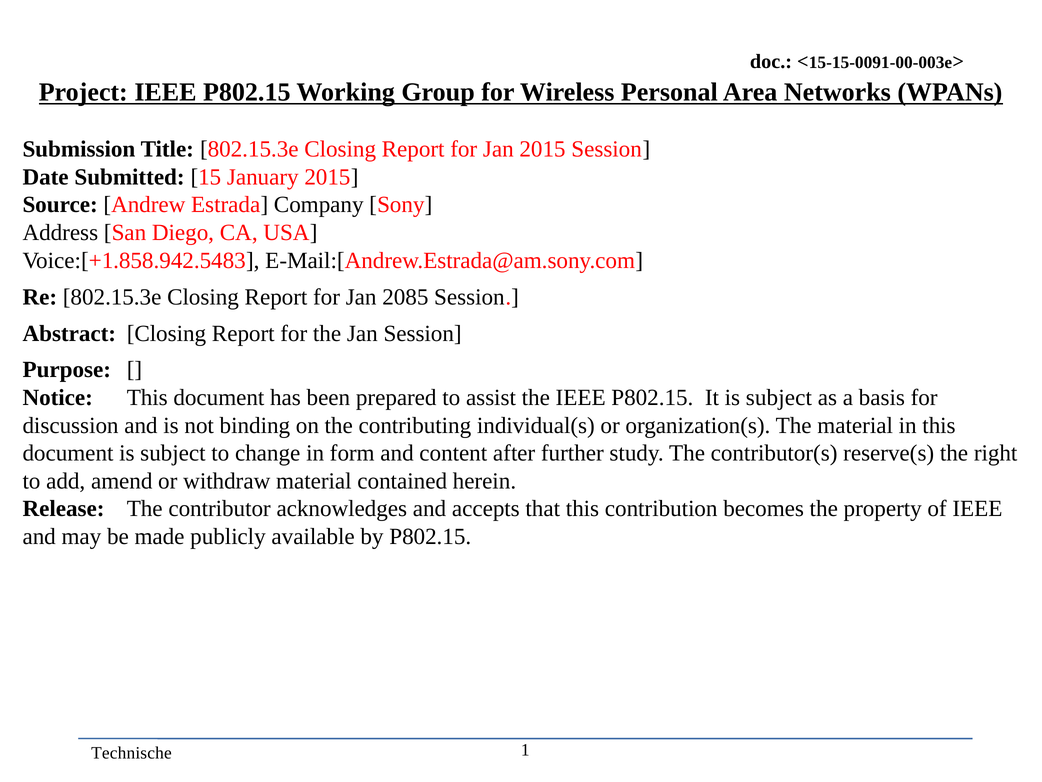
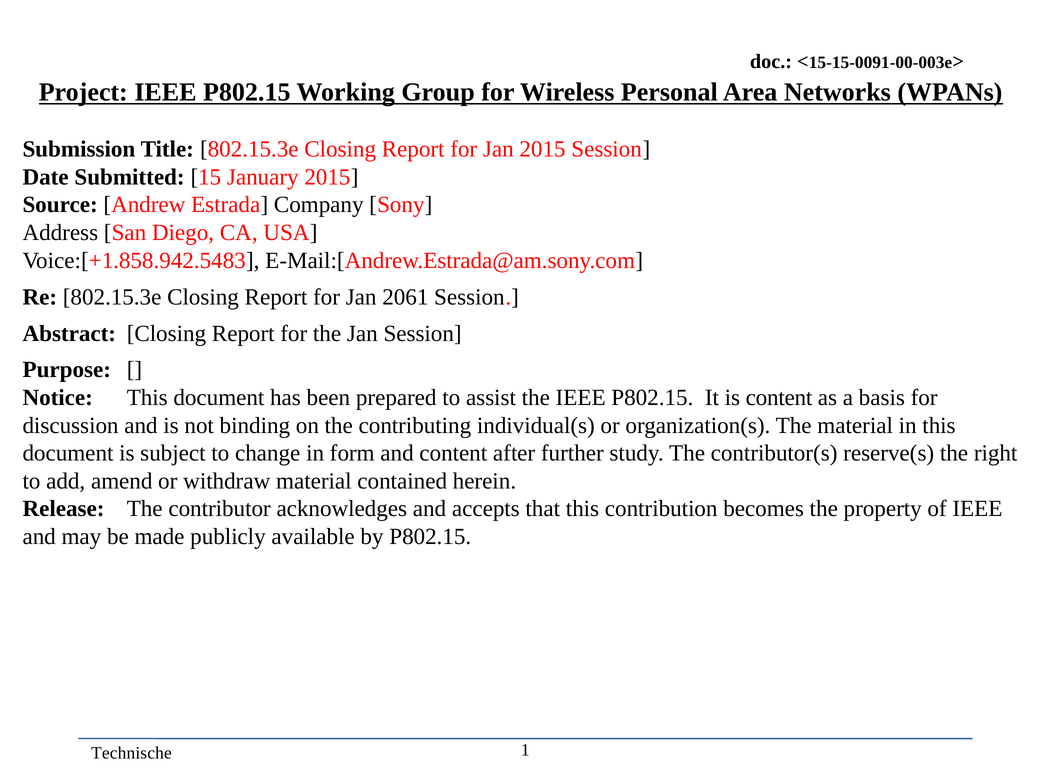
2085: 2085 -> 2061
It is subject: subject -> content
